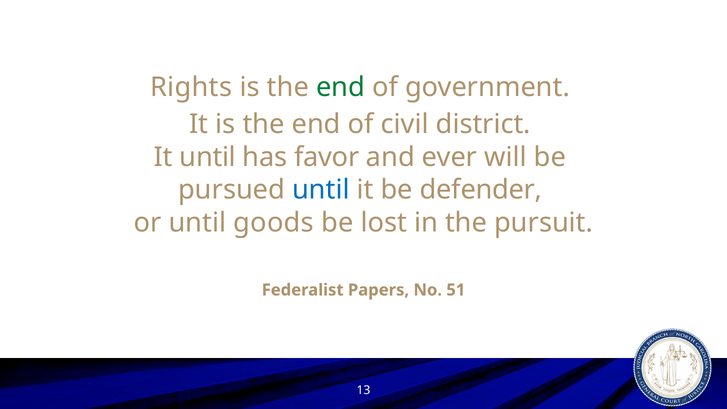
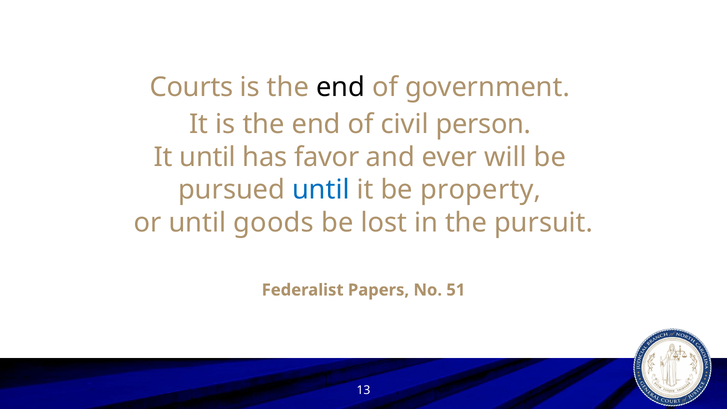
Rights: Rights -> Courts
end at (341, 87) colour: green -> black
district: district -> person
defender: defender -> property
